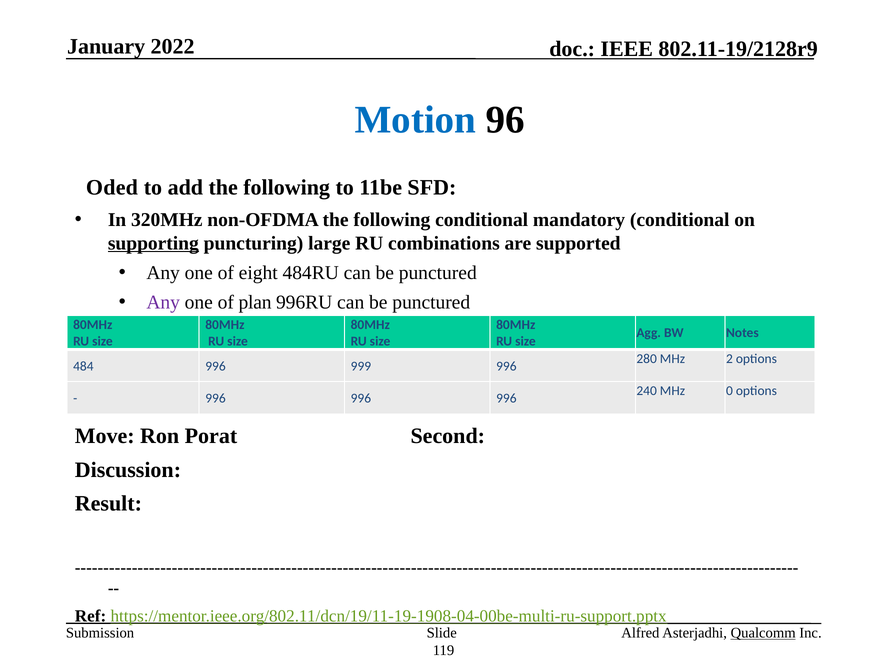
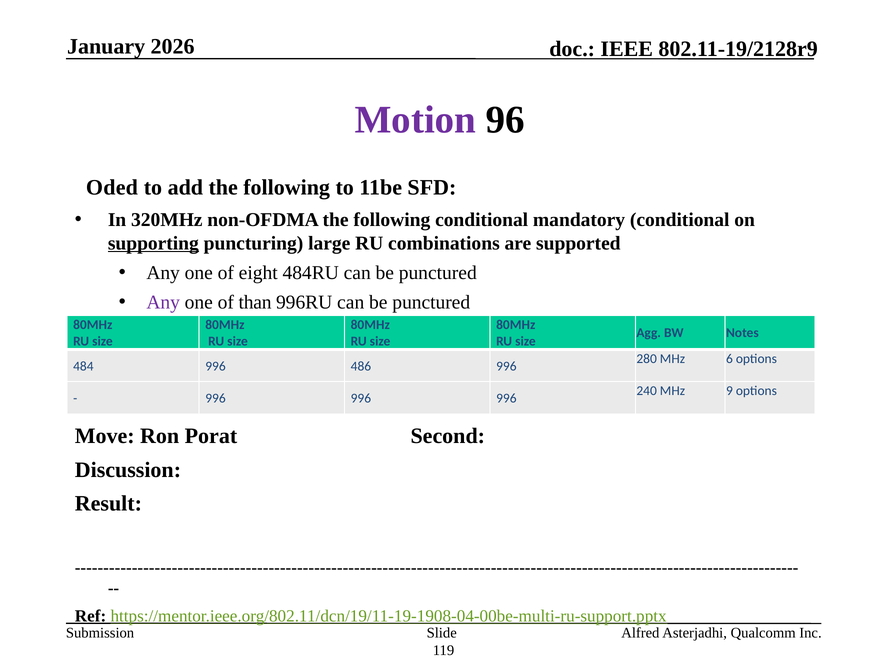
2022: 2022 -> 2026
Motion colour: blue -> purple
plan: plan -> than
2: 2 -> 6
999: 999 -> 486
0: 0 -> 9
Qualcomm underline: present -> none
